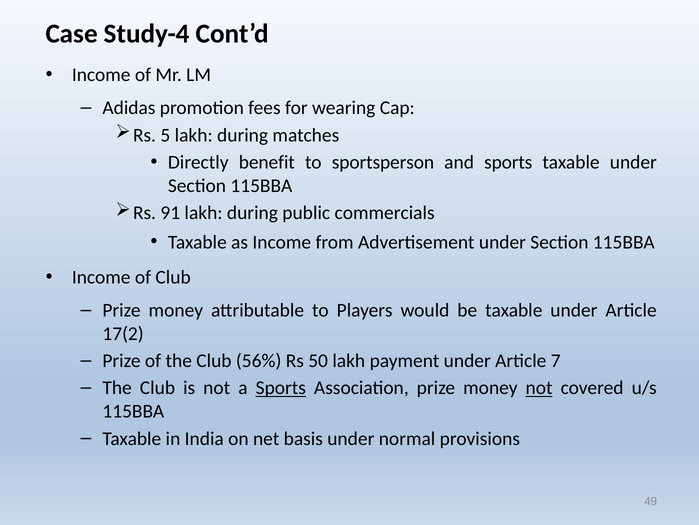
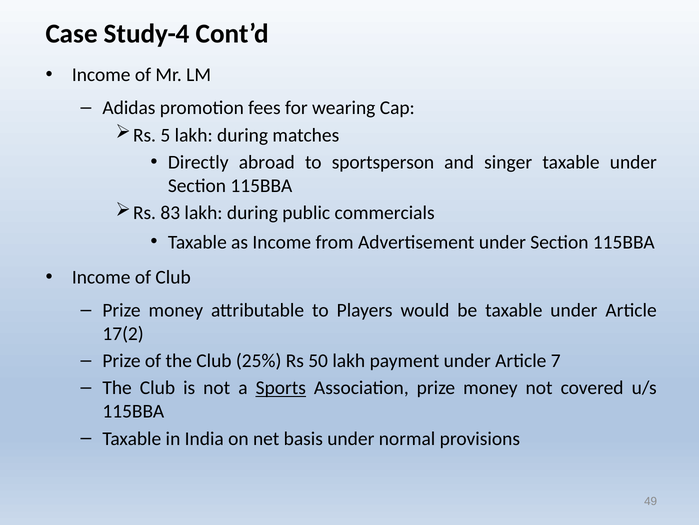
benefit: benefit -> abroad
and sports: sports -> singer
91: 91 -> 83
56%: 56% -> 25%
not at (539, 388) underline: present -> none
